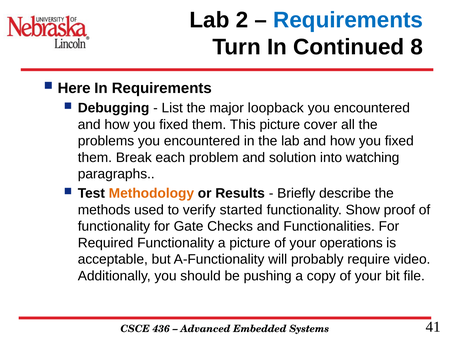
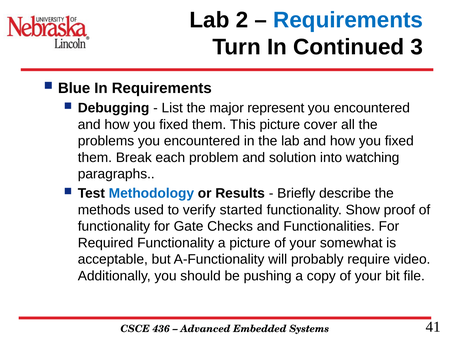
8: 8 -> 3
Here: Here -> Blue
loopback: loopback -> represent
Methodology colour: orange -> blue
operations: operations -> somewhat
